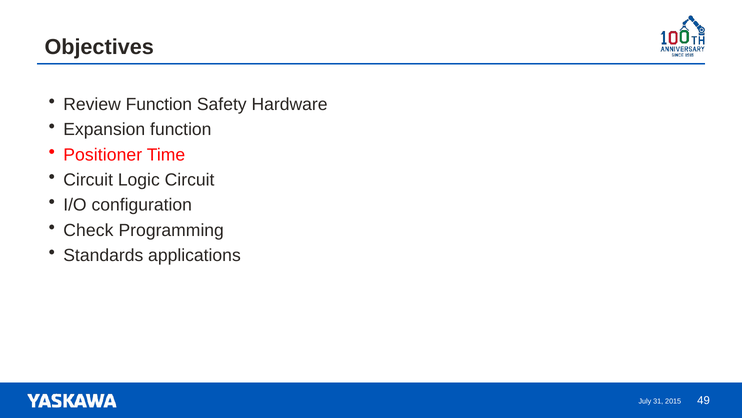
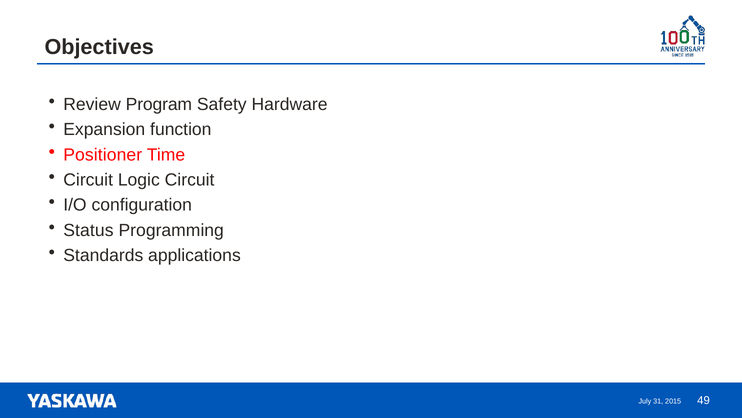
Review Function: Function -> Program
Check: Check -> Status
